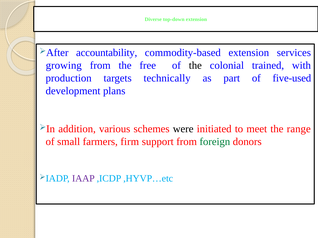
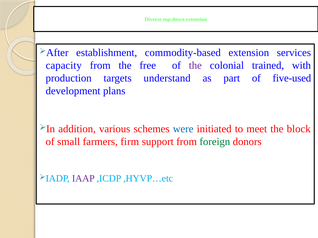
accountability: accountability -> establishment
growing: growing -> capacity
the at (195, 66) colour: black -> purple
technically: technically -> understand
were colour: black -> blue
range: range -> block
